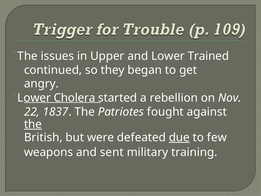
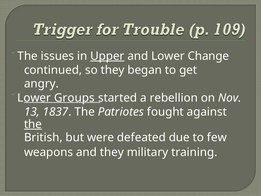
Upper underline: none -> present
Trained: Trained -> Change
Cholera: Cholera -> Groups
22: 22 -> 13
due underline: present -> none
and sent: sent -> they
